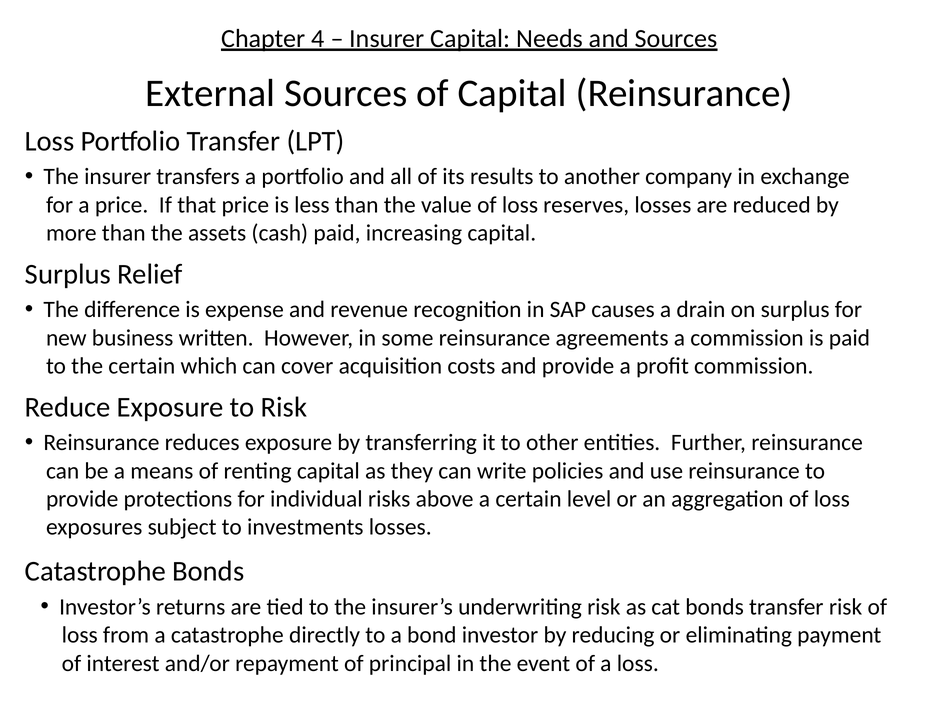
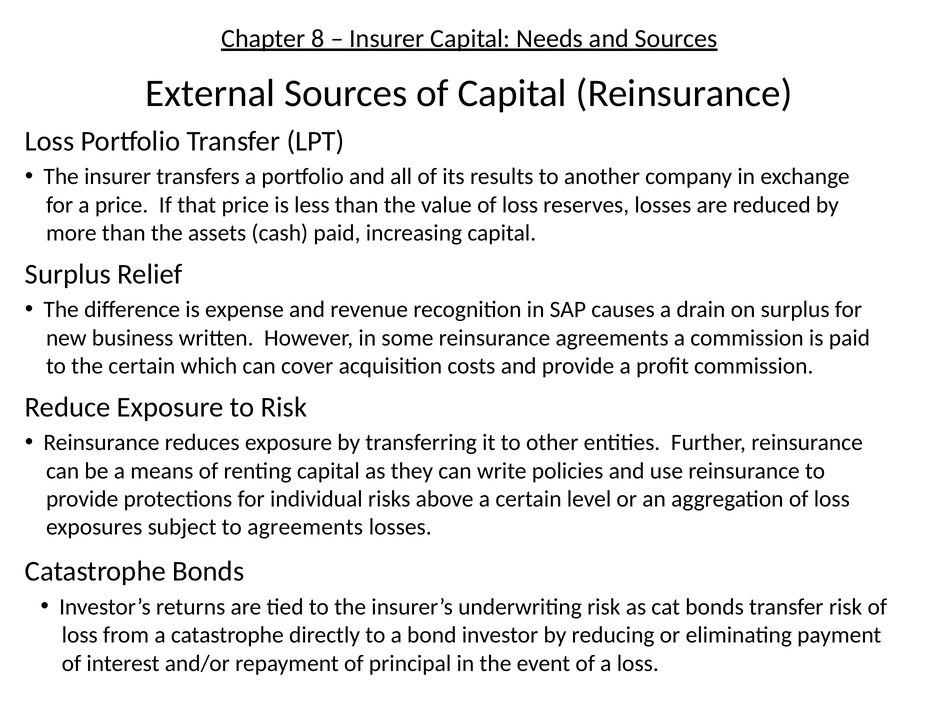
4: 4 -> 8
to investments: investments -> agreements
